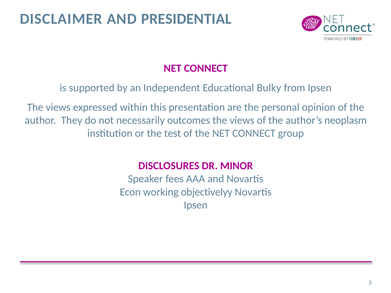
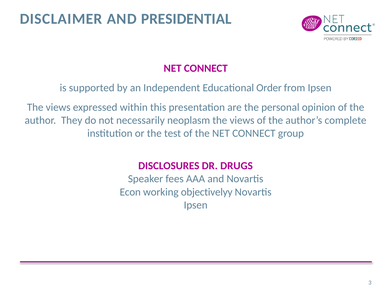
Bulky: Bulky -> Order
outcomes: outcomes -> neoplasm
neoplasm: neoplasm -> complete
MINOR: MINOR -> DRUGS
